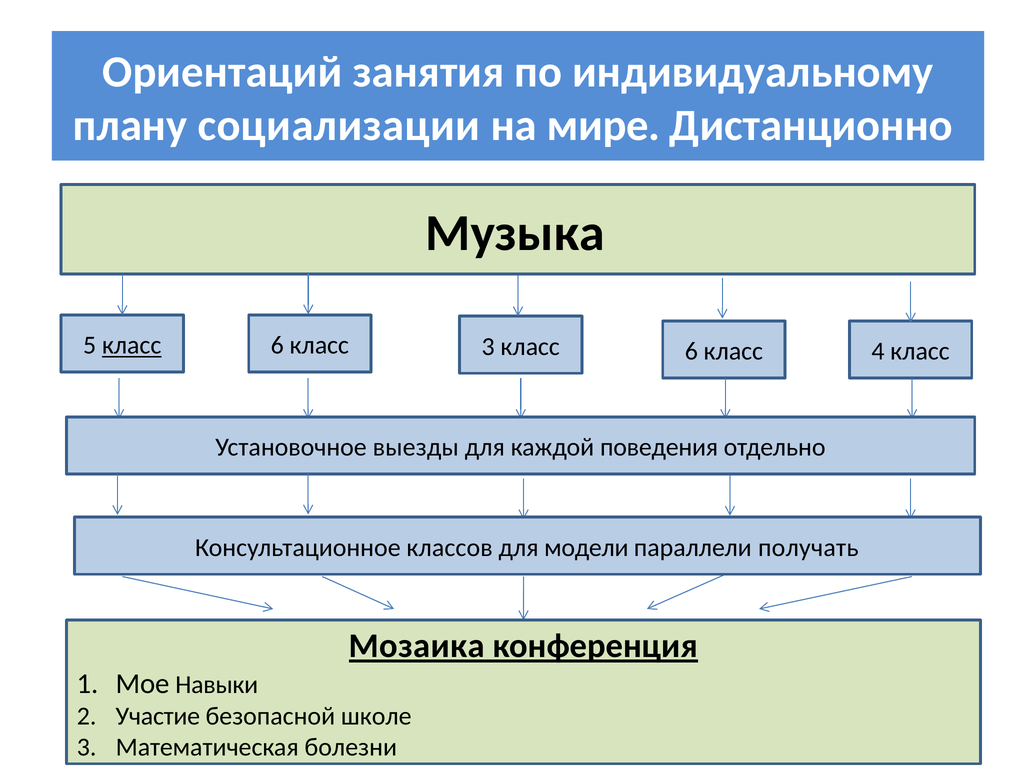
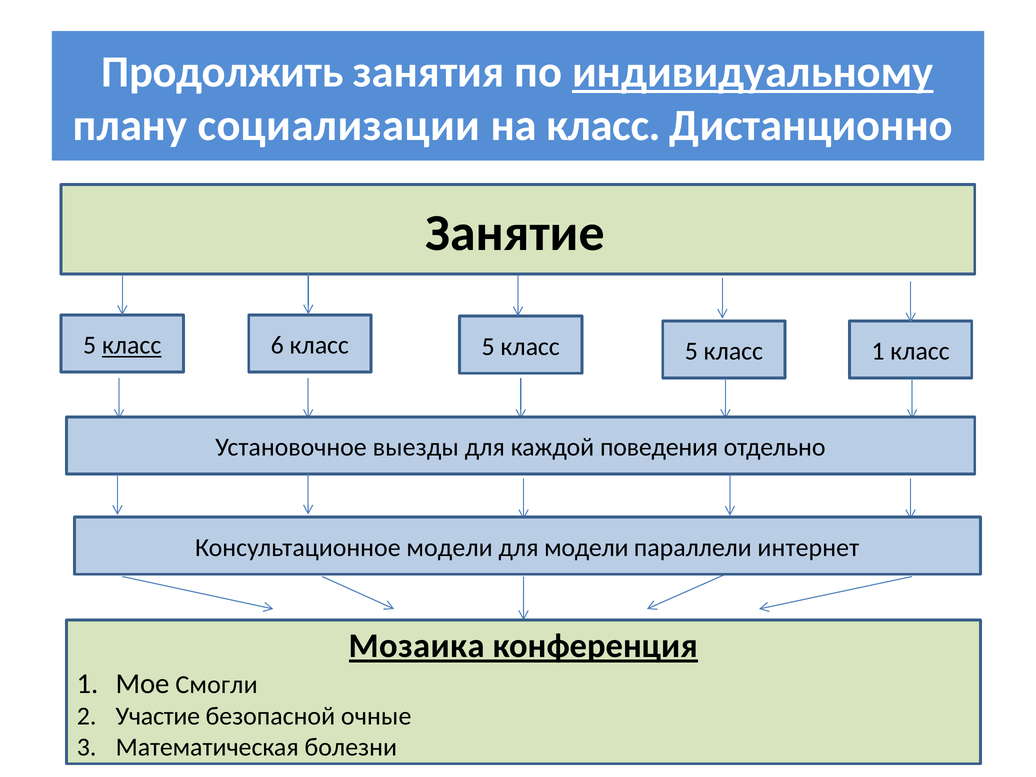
Ориентаций: Ориентаций -> Продолжить
индивидуальному underline: none -> present
на мире: мире -> класс
Музыка: Музыка -> Занятие
6 класс 3: 3 -> 5
6 at (691, 351): 6 -> 5
класс 4: 4 -> 1
Консультационное классов: классов -> модели
получать: получать -> интернет
Навыки: Навыки -> Смогли
школе: школе -> очные
